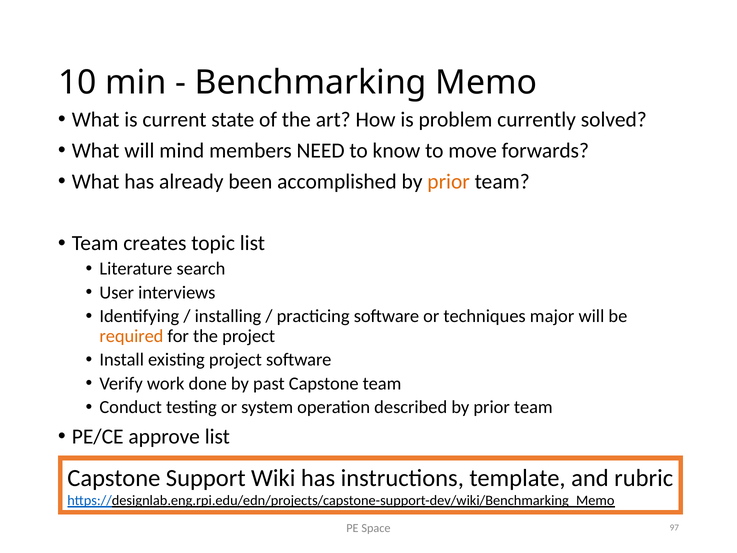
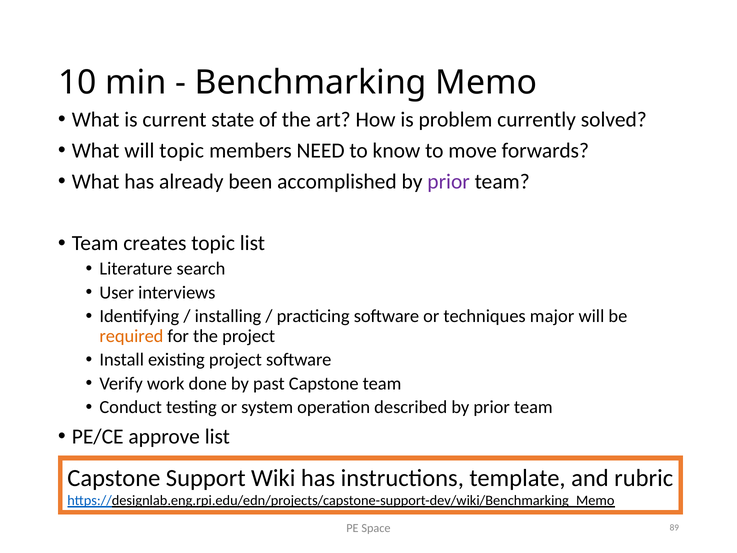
will mind: mind -> topic
prior at (449, 181) colour: orange -> purple
97: 97 -> 89
